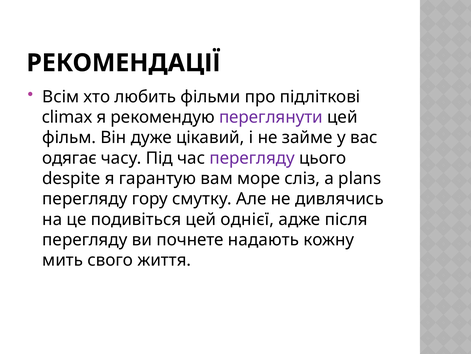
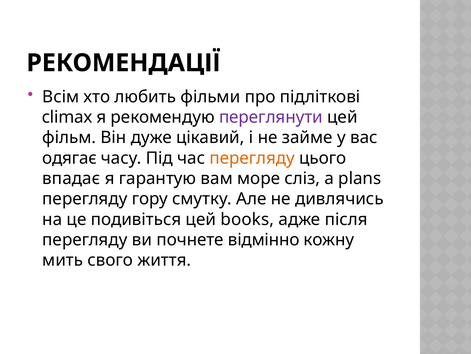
перегляду at (252, 158) colour: purple -> orange
despite: despite -> впадає
однієї: однієї -> books
надають: надають -> відмінно
